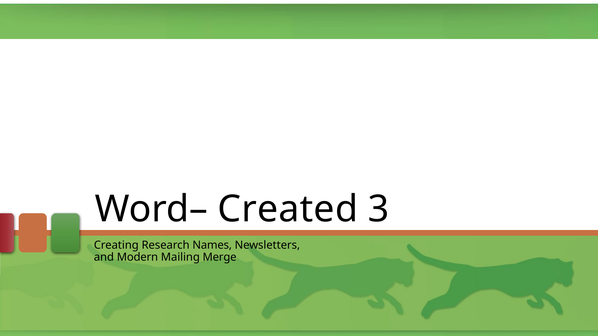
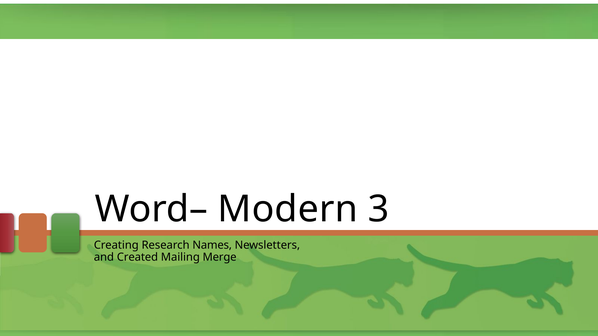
Created: Created -> Modern
Modern: Modern -> Created
